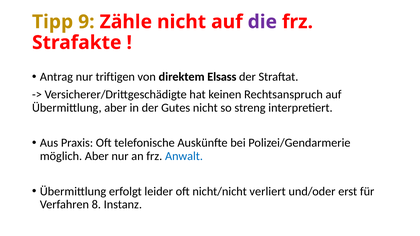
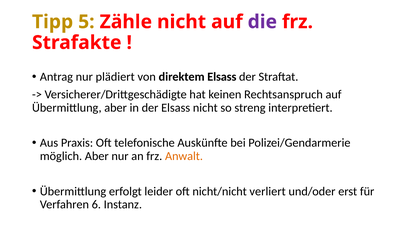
9: 9 -> 5
triftigen: triftigen -> plädiert
der Gutes: Gutes -> Elsass
Anwalt colour: blue -> orange
8: 8 -> 6
